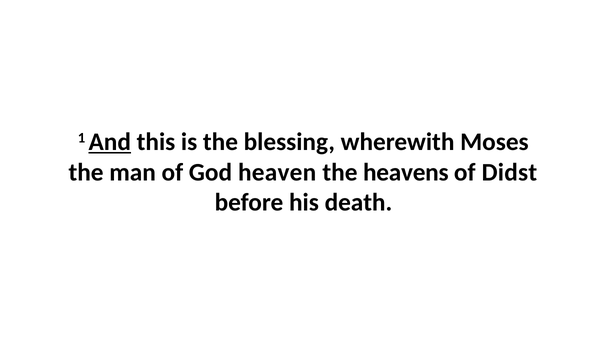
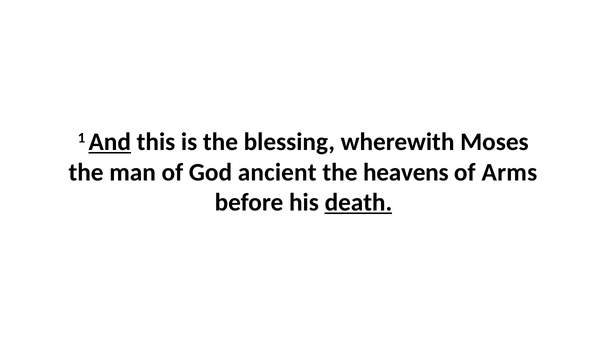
heaven: heaven -> ancient
Didst: Didst -> Arms
death underline: none -> present
